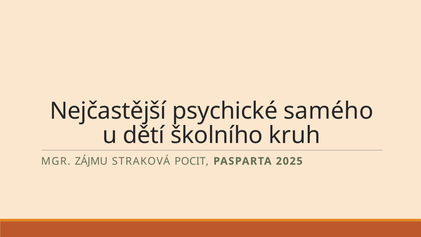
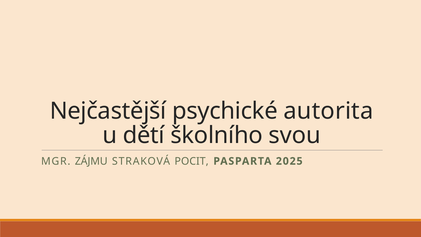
samého: samého -> autorita
kruh: kruh -> svou
